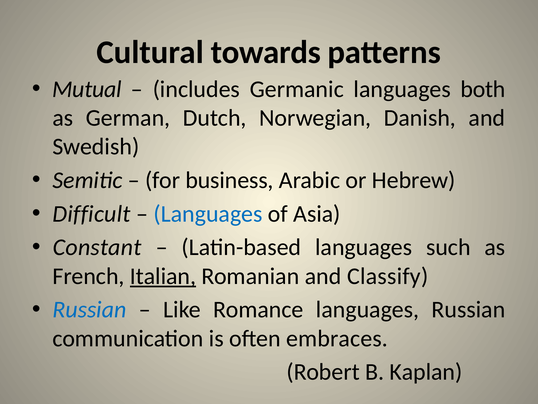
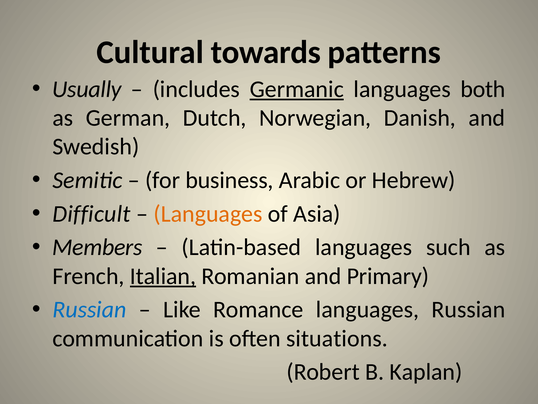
Mutual: Mutual -> Usually
Germanic underline: none -> present
Languages at (208, 214) colour: blue -> orange
Constant: Constant -> Members
Classify: Classify -> Primary
embraces: embraces -> situations
